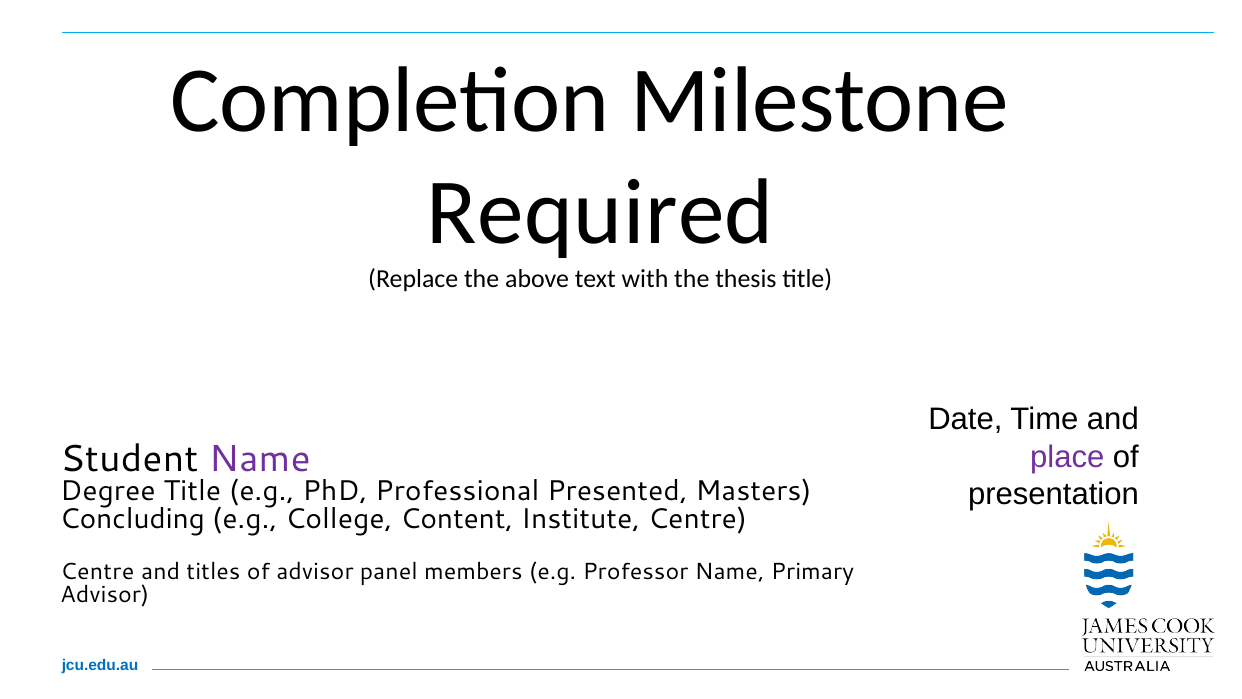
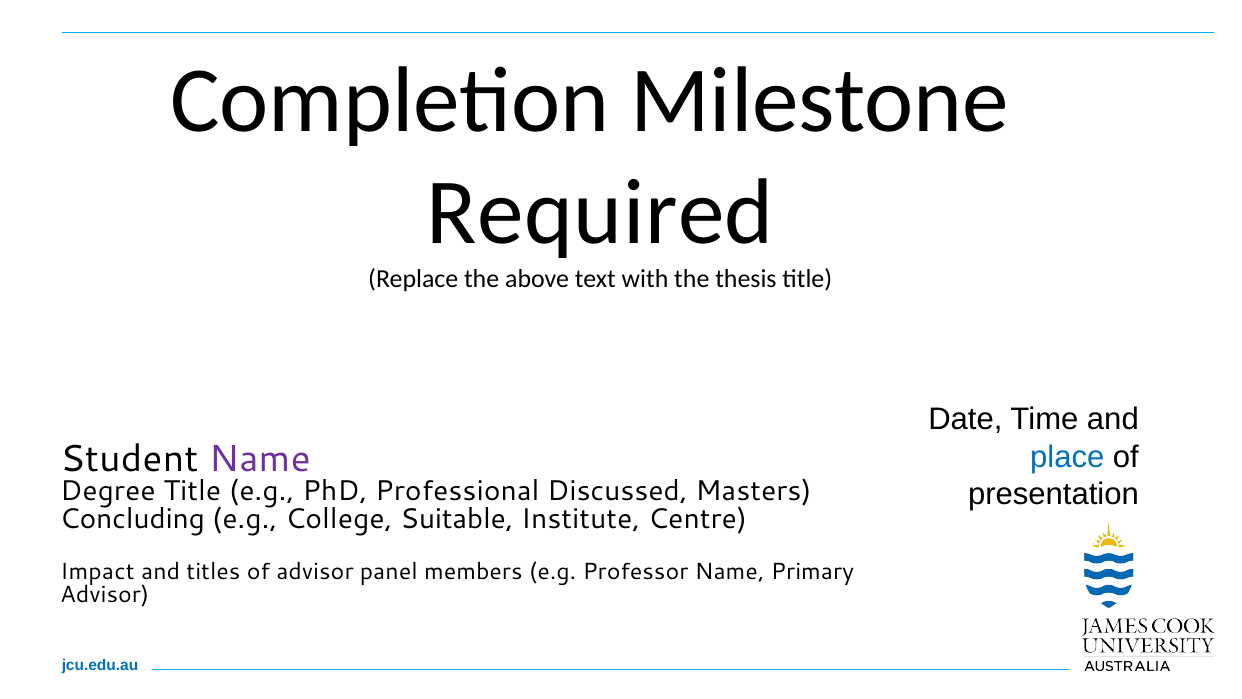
place colour: purple -> blue
Presented: Presented -> Discussed
Content: Content -> Suitable
Centre at (97, 571): Centre -> Impact
